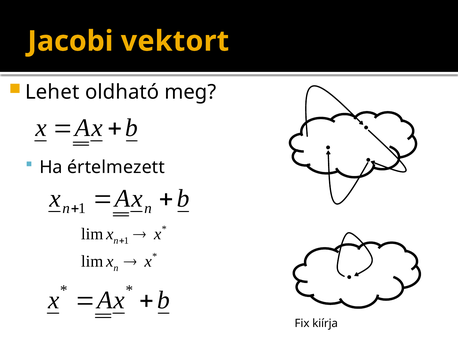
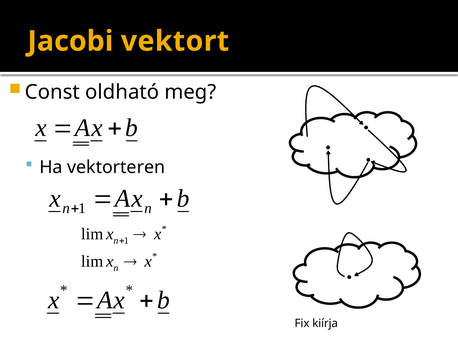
Lehet: Lehet -> Const
értelmezett: értelmezett -> vektorteren
